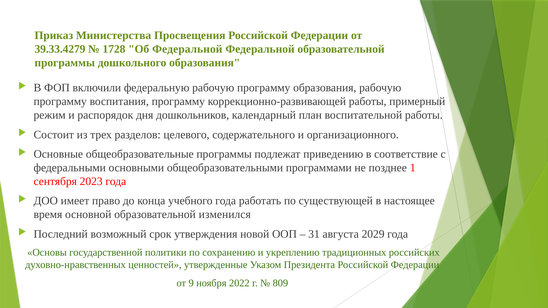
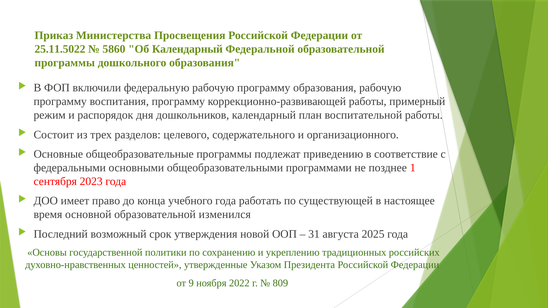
39.33.4279: 39.33.4279 -> 25.11.5022
1728: 1728 -> 5860
Об Федеральной: Федеральной -> Календарный
2029: 2029 -> 2025
